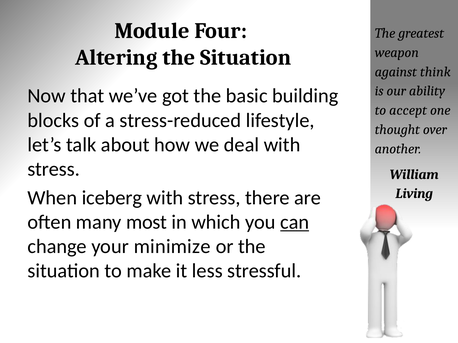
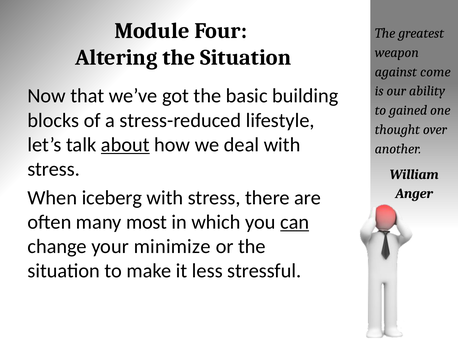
think: think -> come
accept: accept -> gained
about underline: none -> present
Living: Living -> Anger
